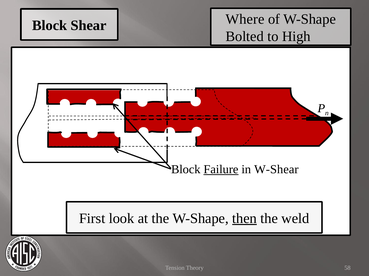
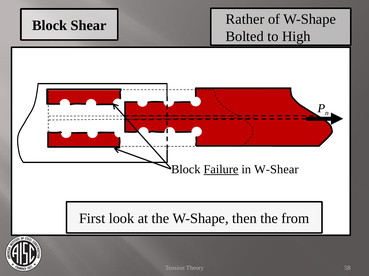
Where: Where -> Rather
then underline: present -> none
weld: weld -> from
